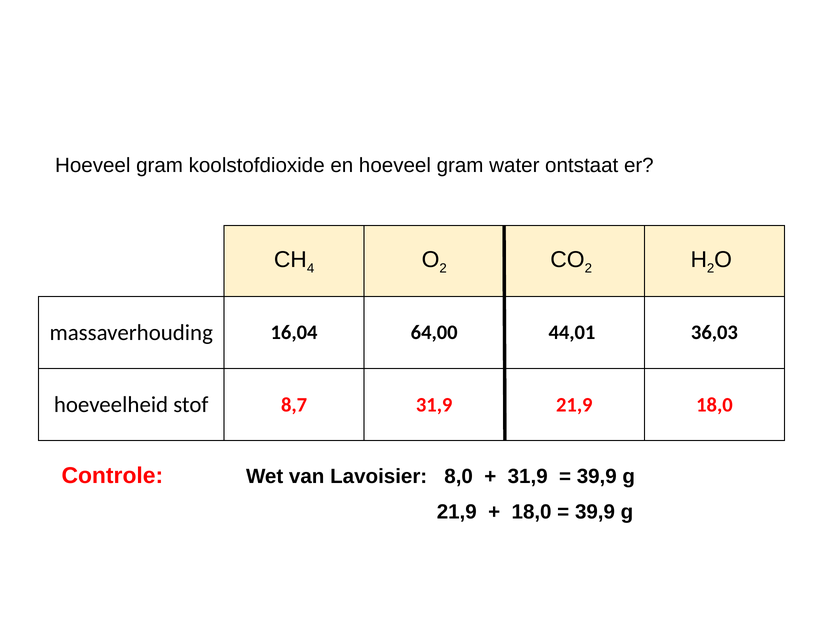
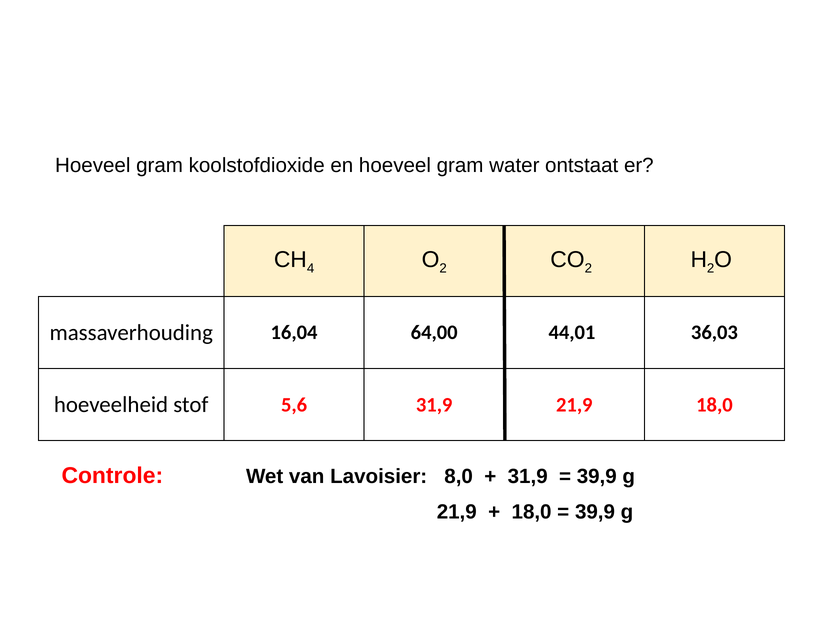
8,7: 8,7 -> 5,6
